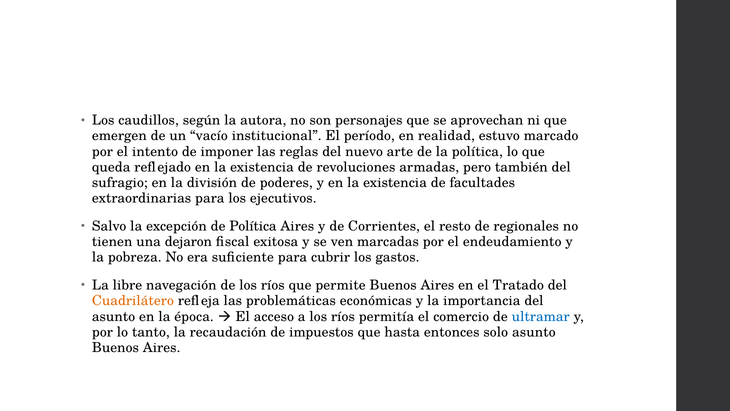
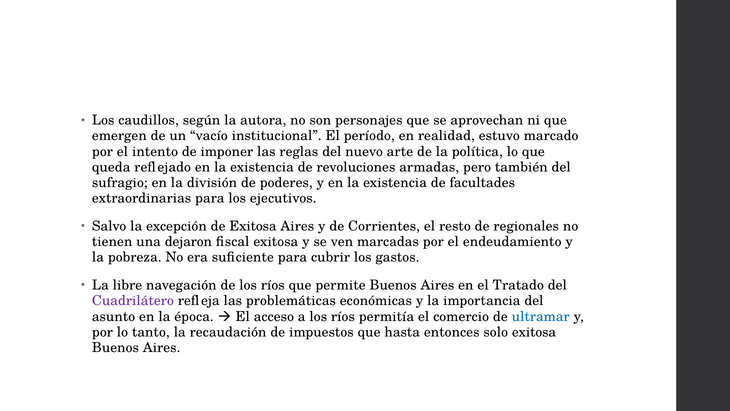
de Política: Política -> Exitosa
Cuadrilátero colour: orange -> purple
solo asunto: asunto -> exitosa
